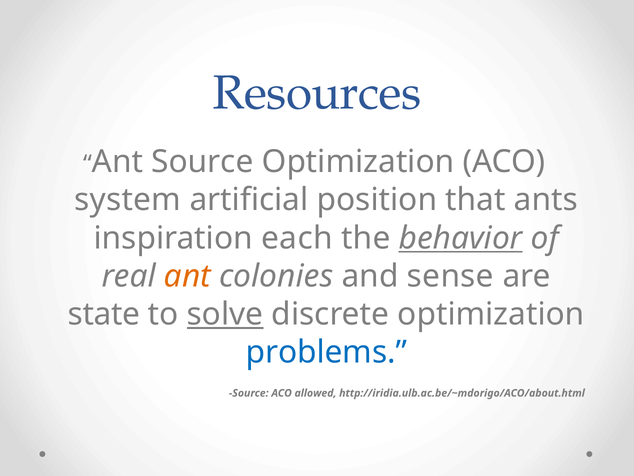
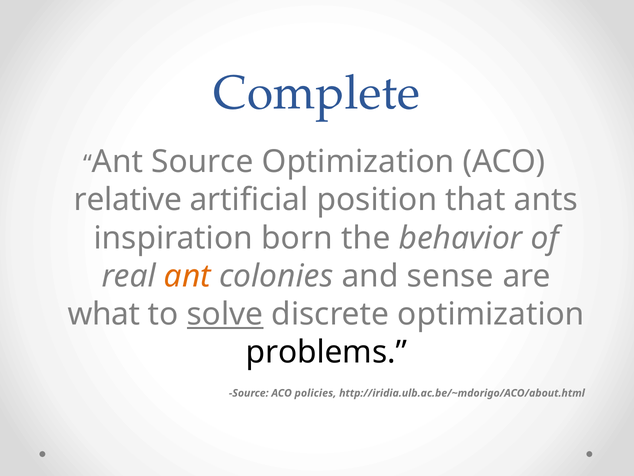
Resources: Resources -> Complete
system: system -> relative
each: each -> born
behavior underline: present -> none
state: state -> what
problems colour: blue -> black
allowed: allowed -> policies
